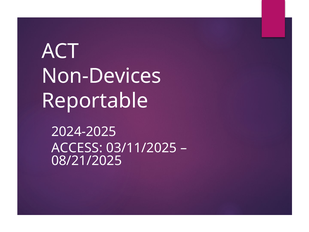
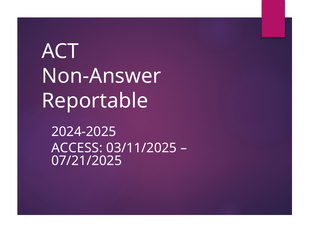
Non-Devices: Non-Devices -> Non-Answer
08/21/2025: 08/21/2025 -> 07/21/2025
